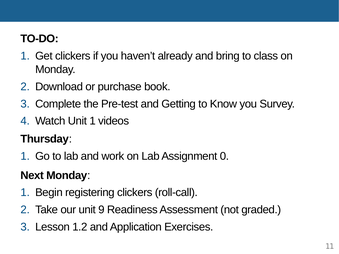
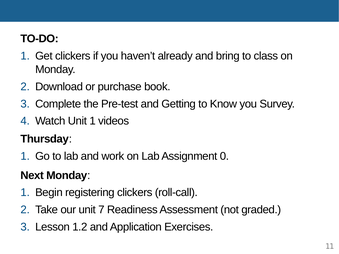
9: 9 -> 7
